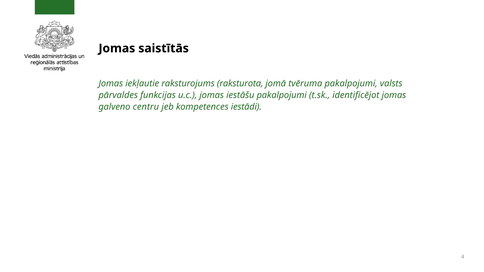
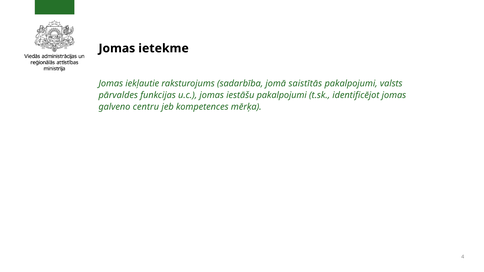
saistītās: saistītās -> ietekme
raksturota: raksturota -> sadarbība
tvēruma: tvēruma -> saistītās
iestādi: iestādi -> mērķa
